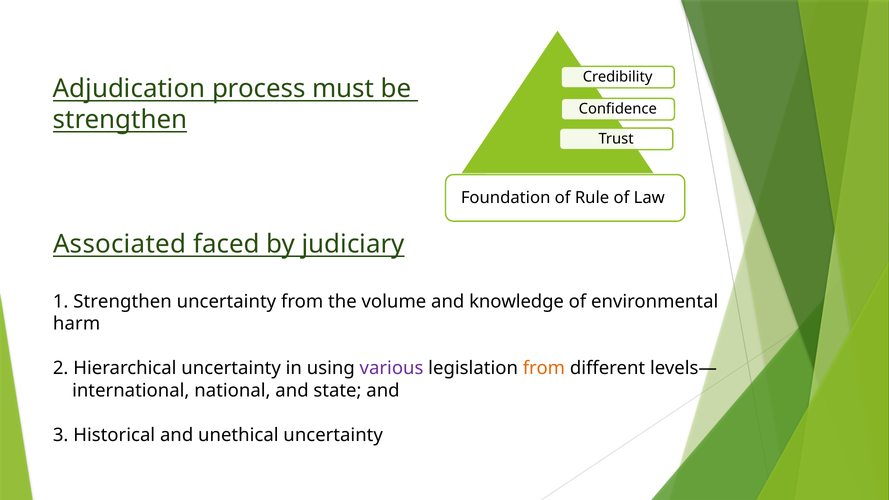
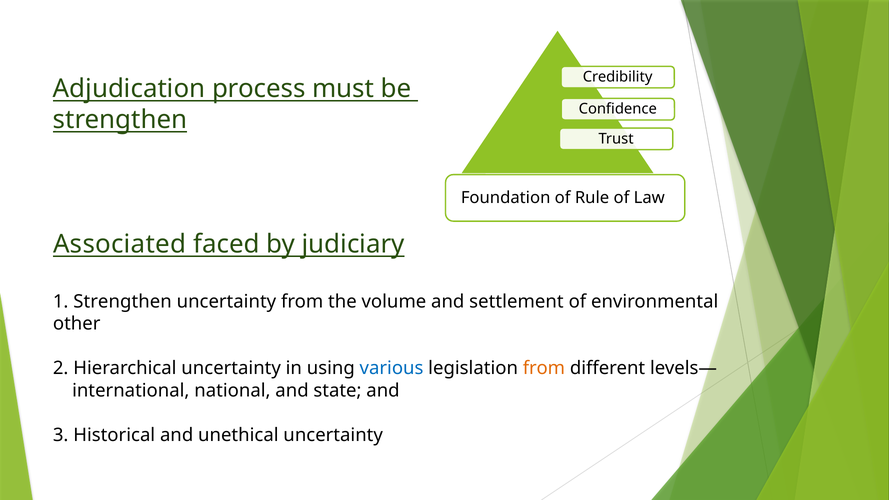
knowledge: knowledge -> settlement
harm: harm -> other
various colour: purple -> blue
